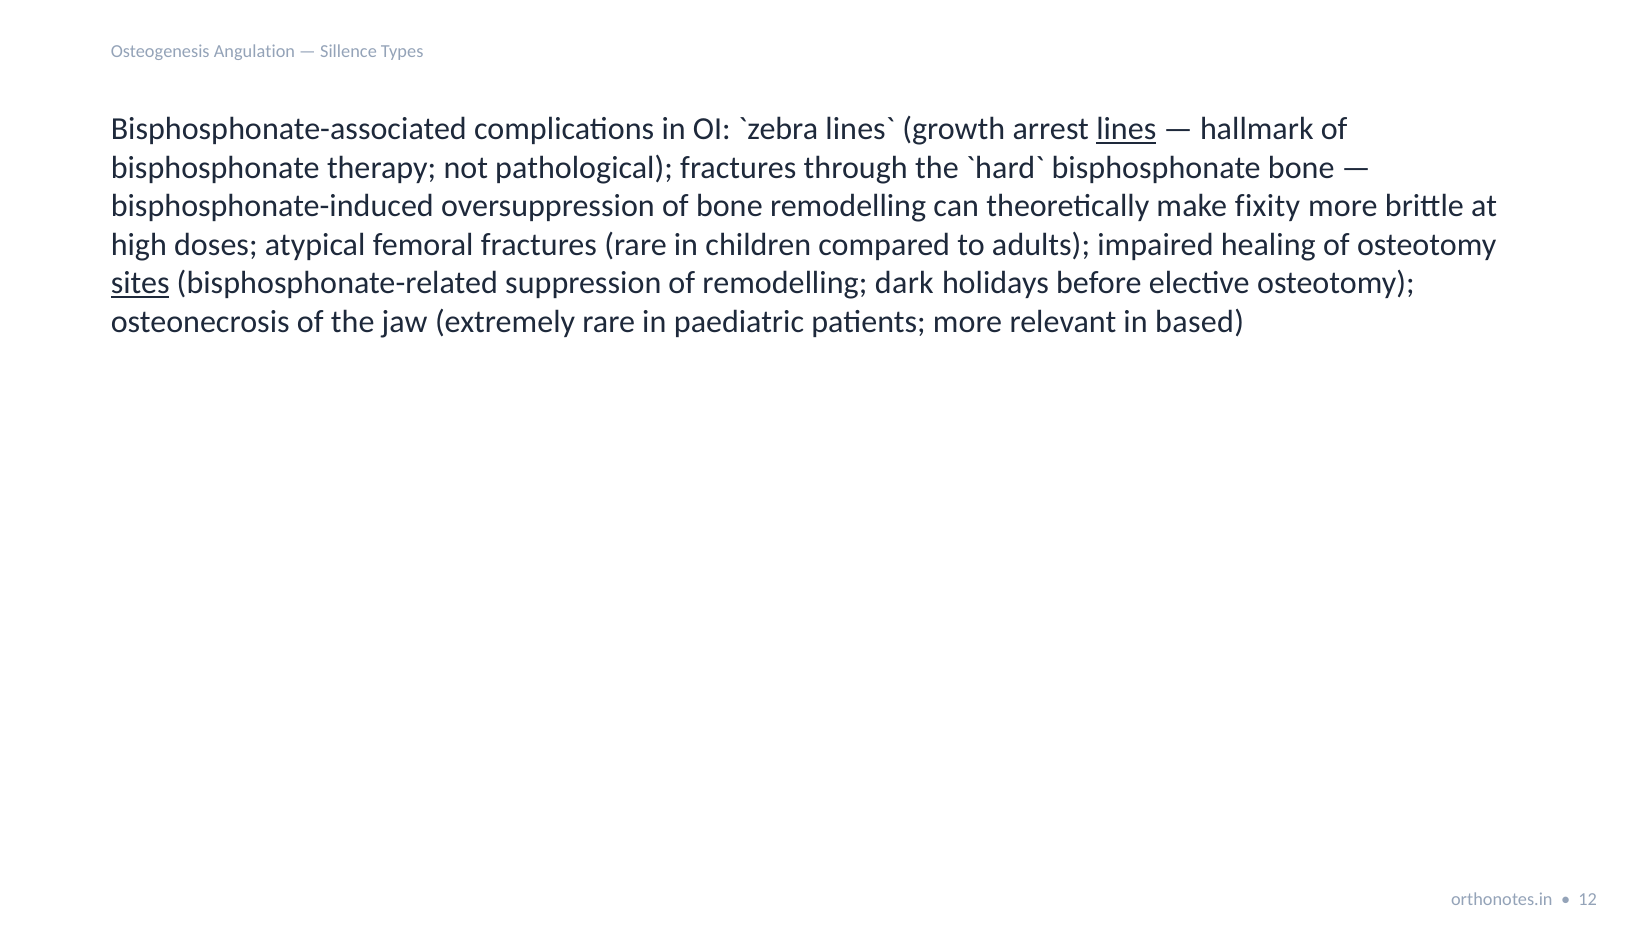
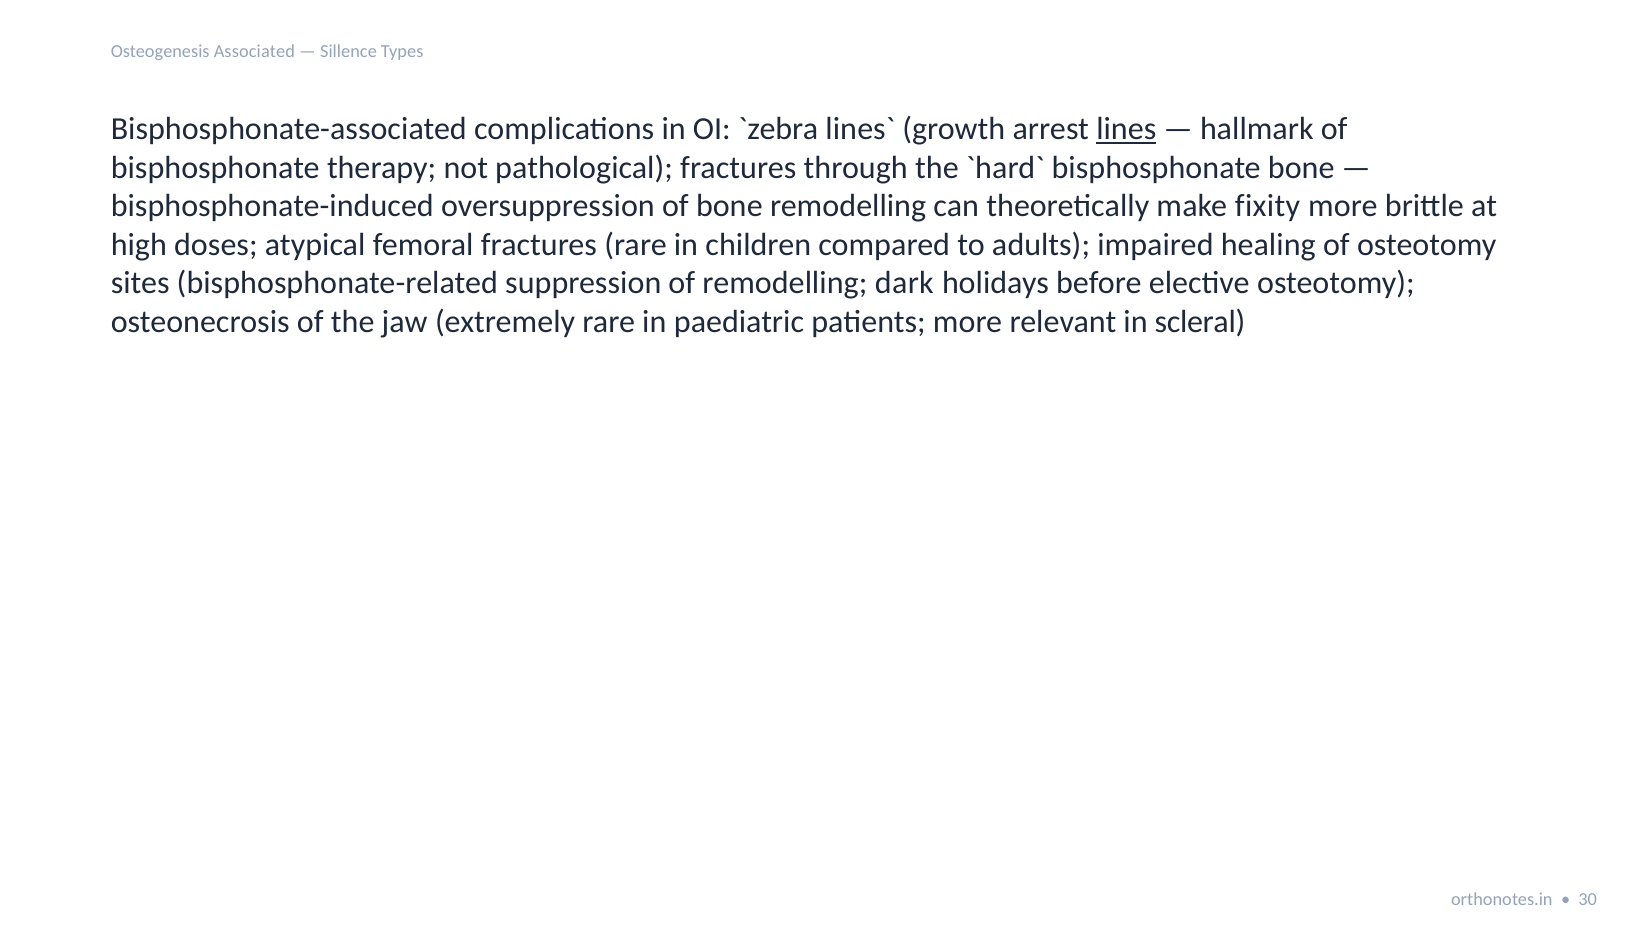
Angulation: Angulation -> Associated
sites underline: present -> none
based: based -> scleral
12: 12 -> 30
